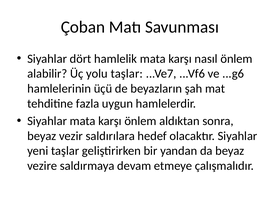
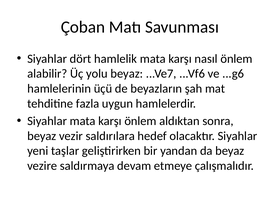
yolu taşlar: taşlar -> beyaz
